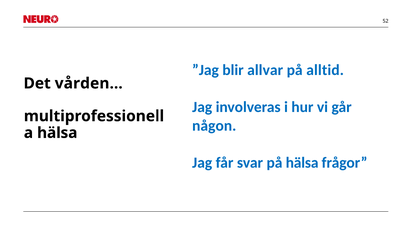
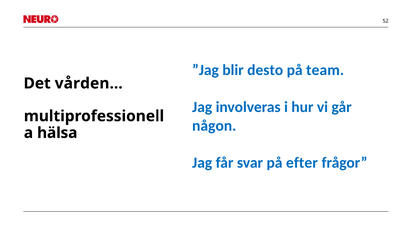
allvar: allvar -> desto
alltid: alltid -> team
på hälsa: hälsa -> efter
